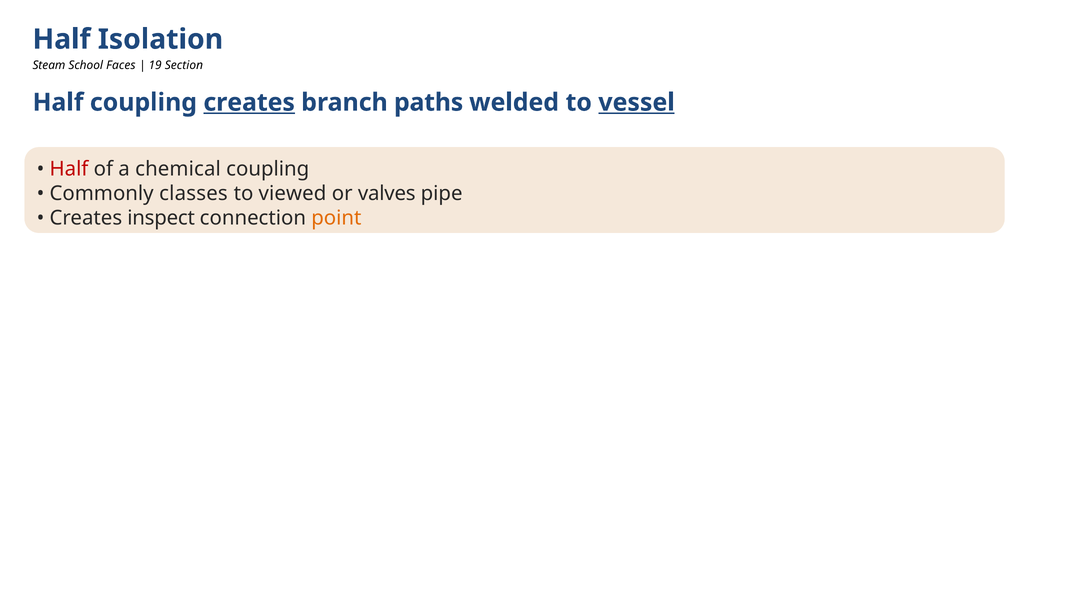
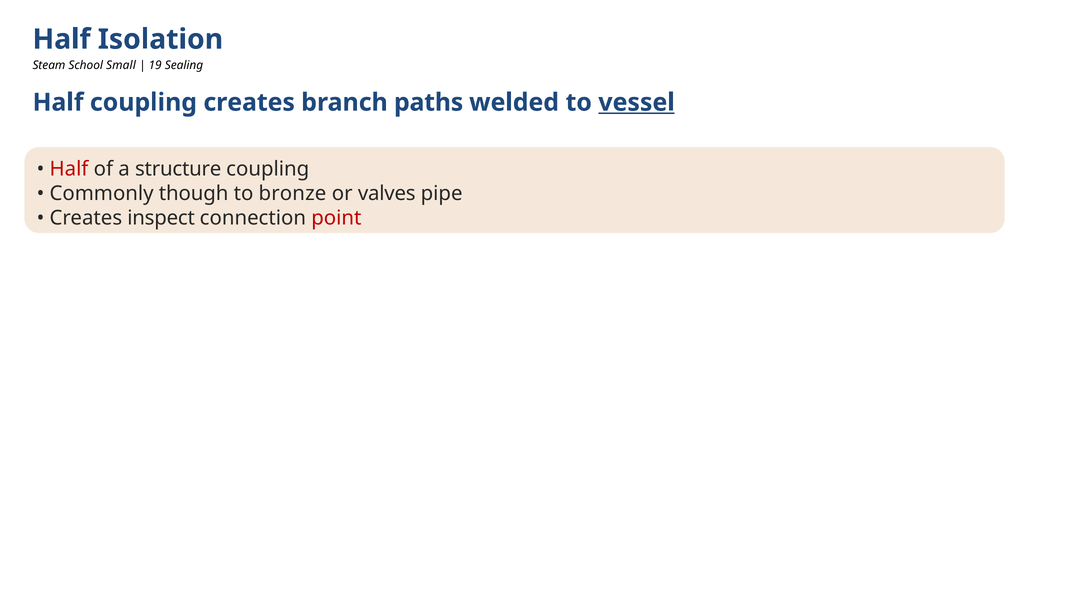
Faces: Faces -> Small
Section: Section -> Sealing
creates at (249, 102) underline: present -> none
chemical: chemical -> structure
classes: classes -> though
viewed: viewed -> bronze
point colour: orange -> red
